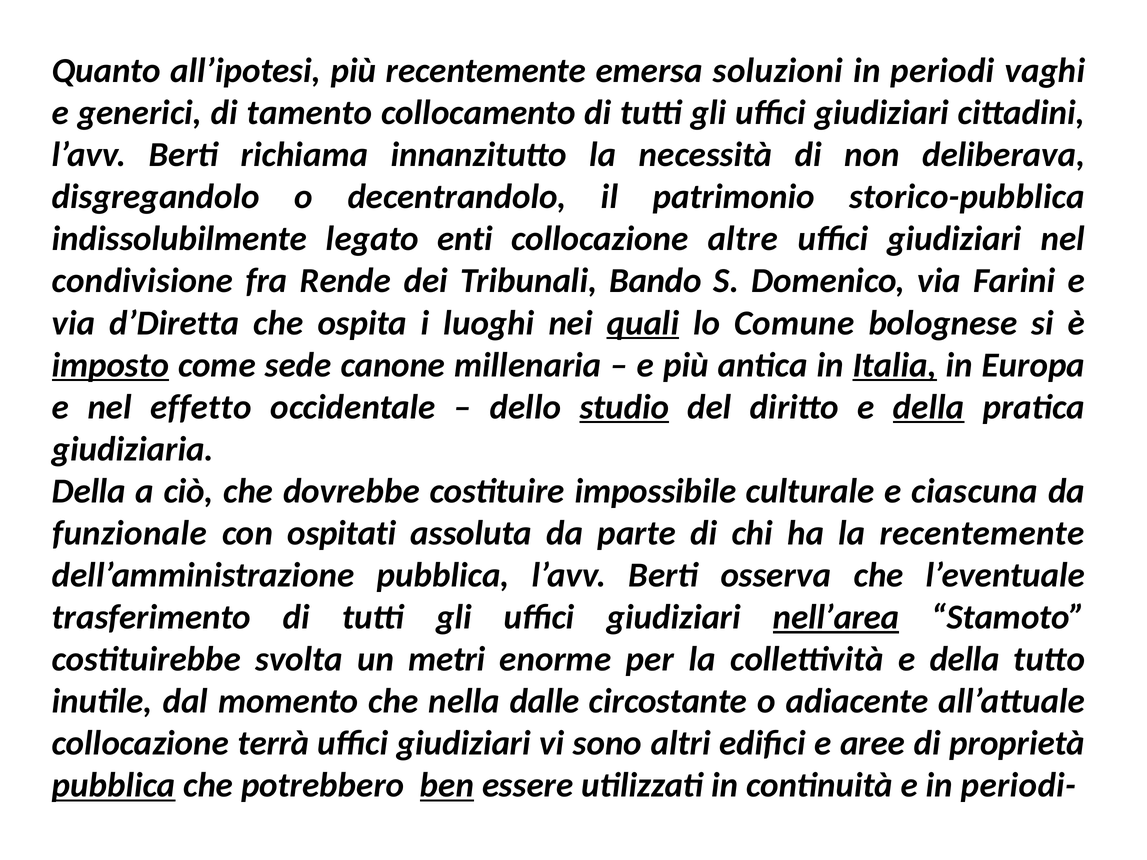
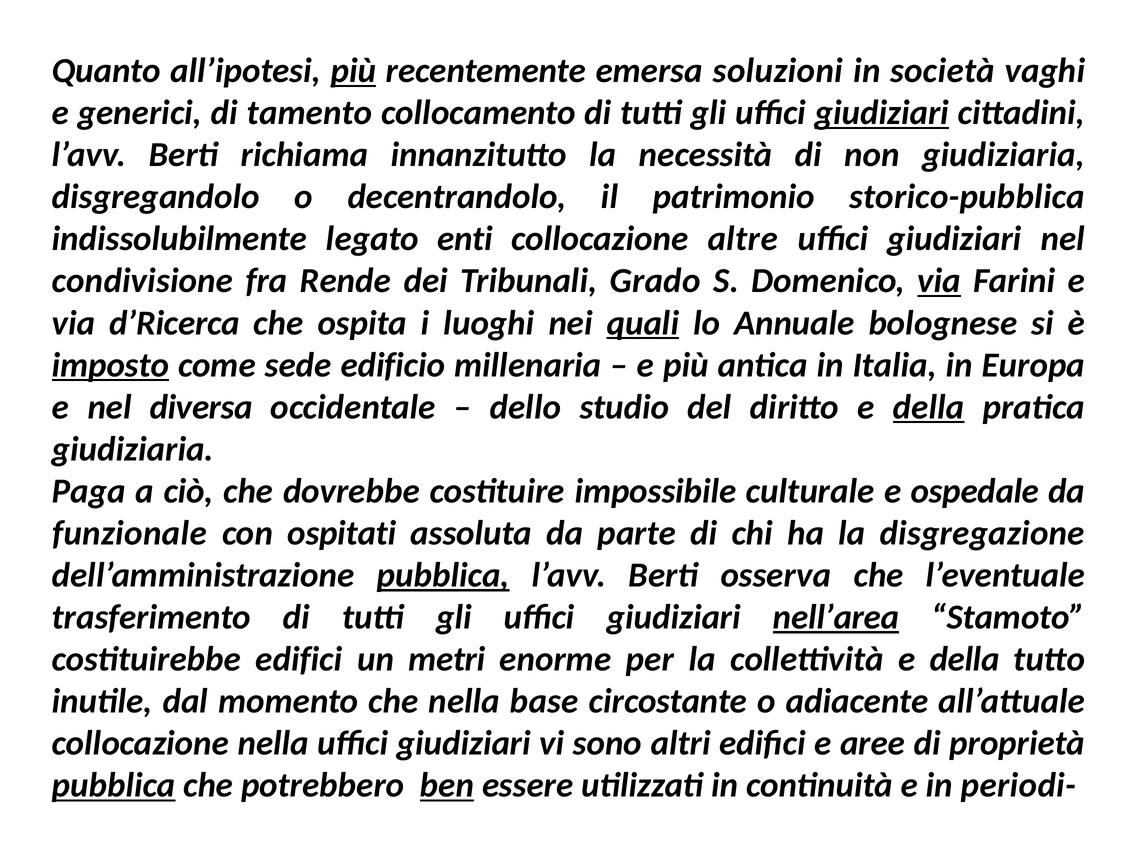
più at (353, 71) underline: none -> present
periodi: periodi -> società
giudiziari at (882, 113) underline: none -> present
non deliberava: deliberava -> giudiziaria
Bando: Bando -> Grado
via at (939, 281) underline: none -> present
d’Diretta: d’Diretta -> d’Ricerca
Comune: Comune -> Annuale
canone: canone -> edificio
Italia underline: present -> none
effetto: effetto -> diversa
studio underline: present -> none
Della at (89, 491): Della -> Paga
ciascuna: ciascuna -> ospedale
la recentemente: recentemente -> disgregazione
pubblica at (443, 575) underline: none -> present
costituirebbe svolta: svolta -> edifici
dalle: dalle -> base
collocazione terrà: terrà -> nella
